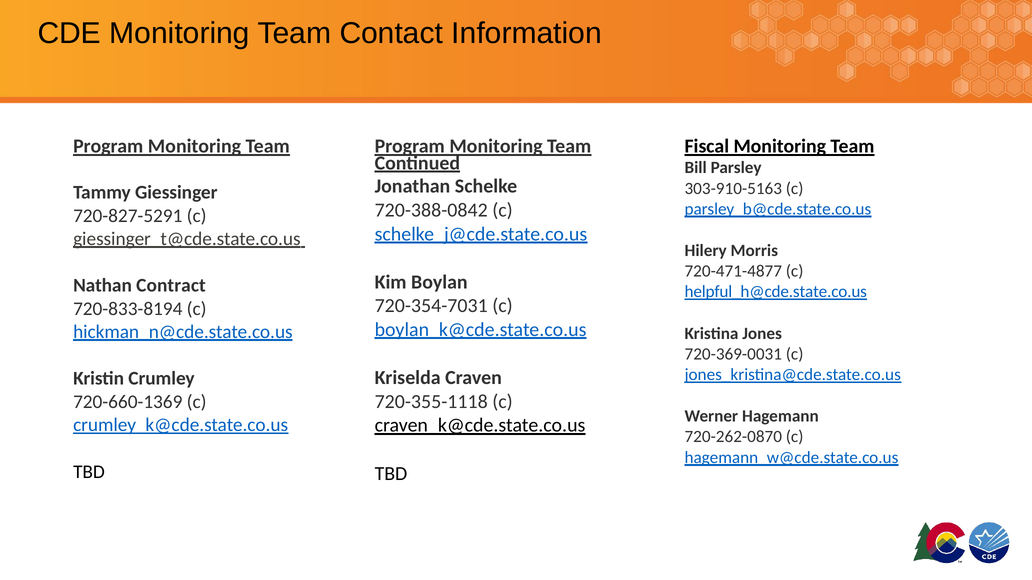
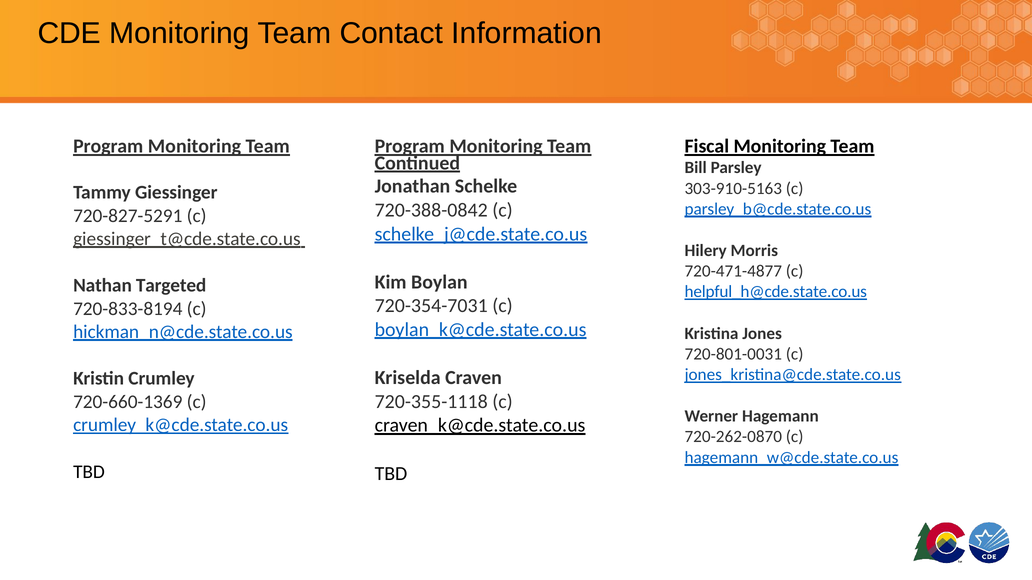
Contract: Contract -> Targeted
720-369-0031: 720-369-0031 -> 720-801-0031
